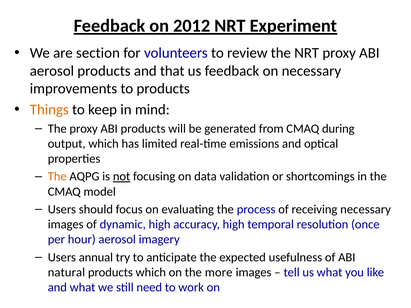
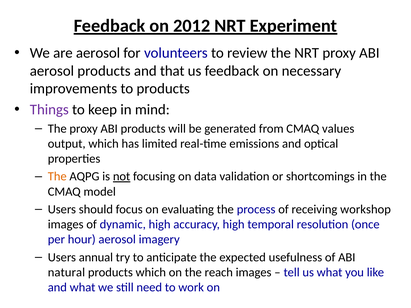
are section: section -> aerosol
Things colour: orange -> purple
during: during -> values
receiving necessary: necessary -> workshop
more: more -> reach
